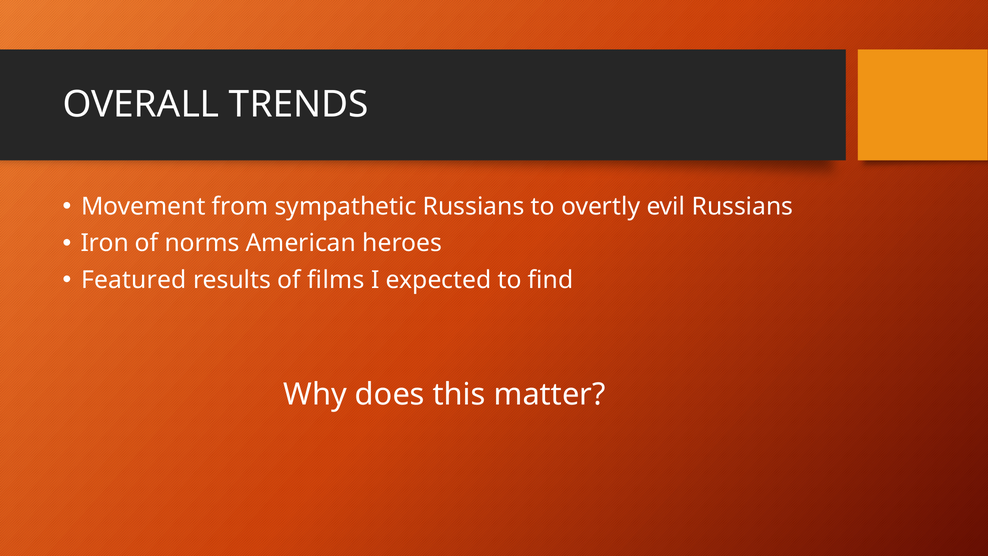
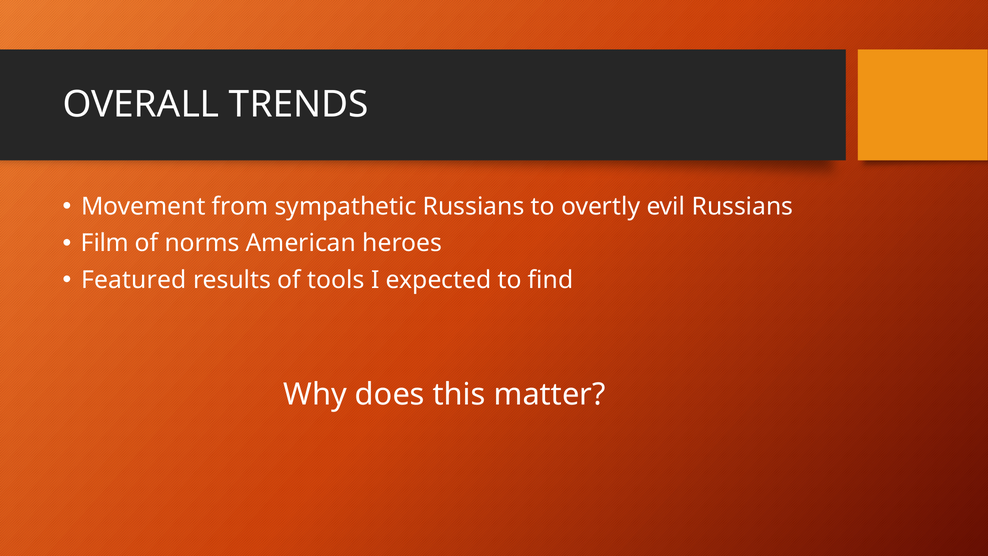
Iron: Iron -> Film
films: films -> tools
